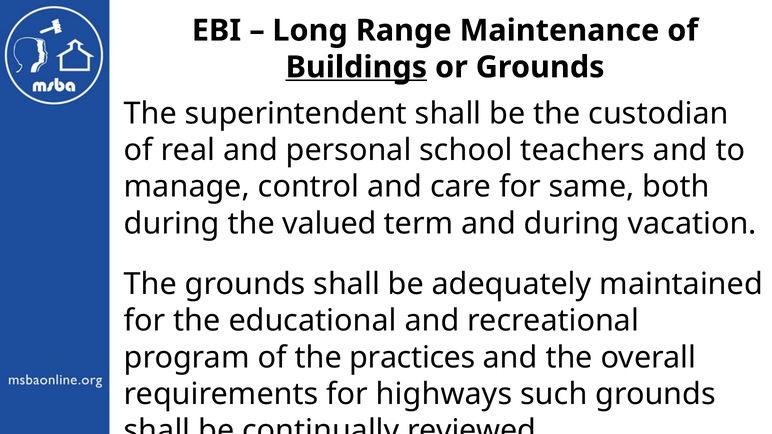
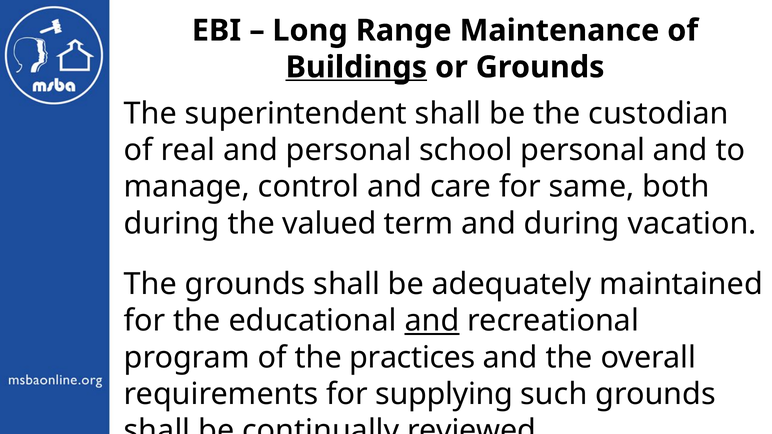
school teachers: teachers -> personal
and at (432, 321) underline: none -> present
highways: highways -> supplying
